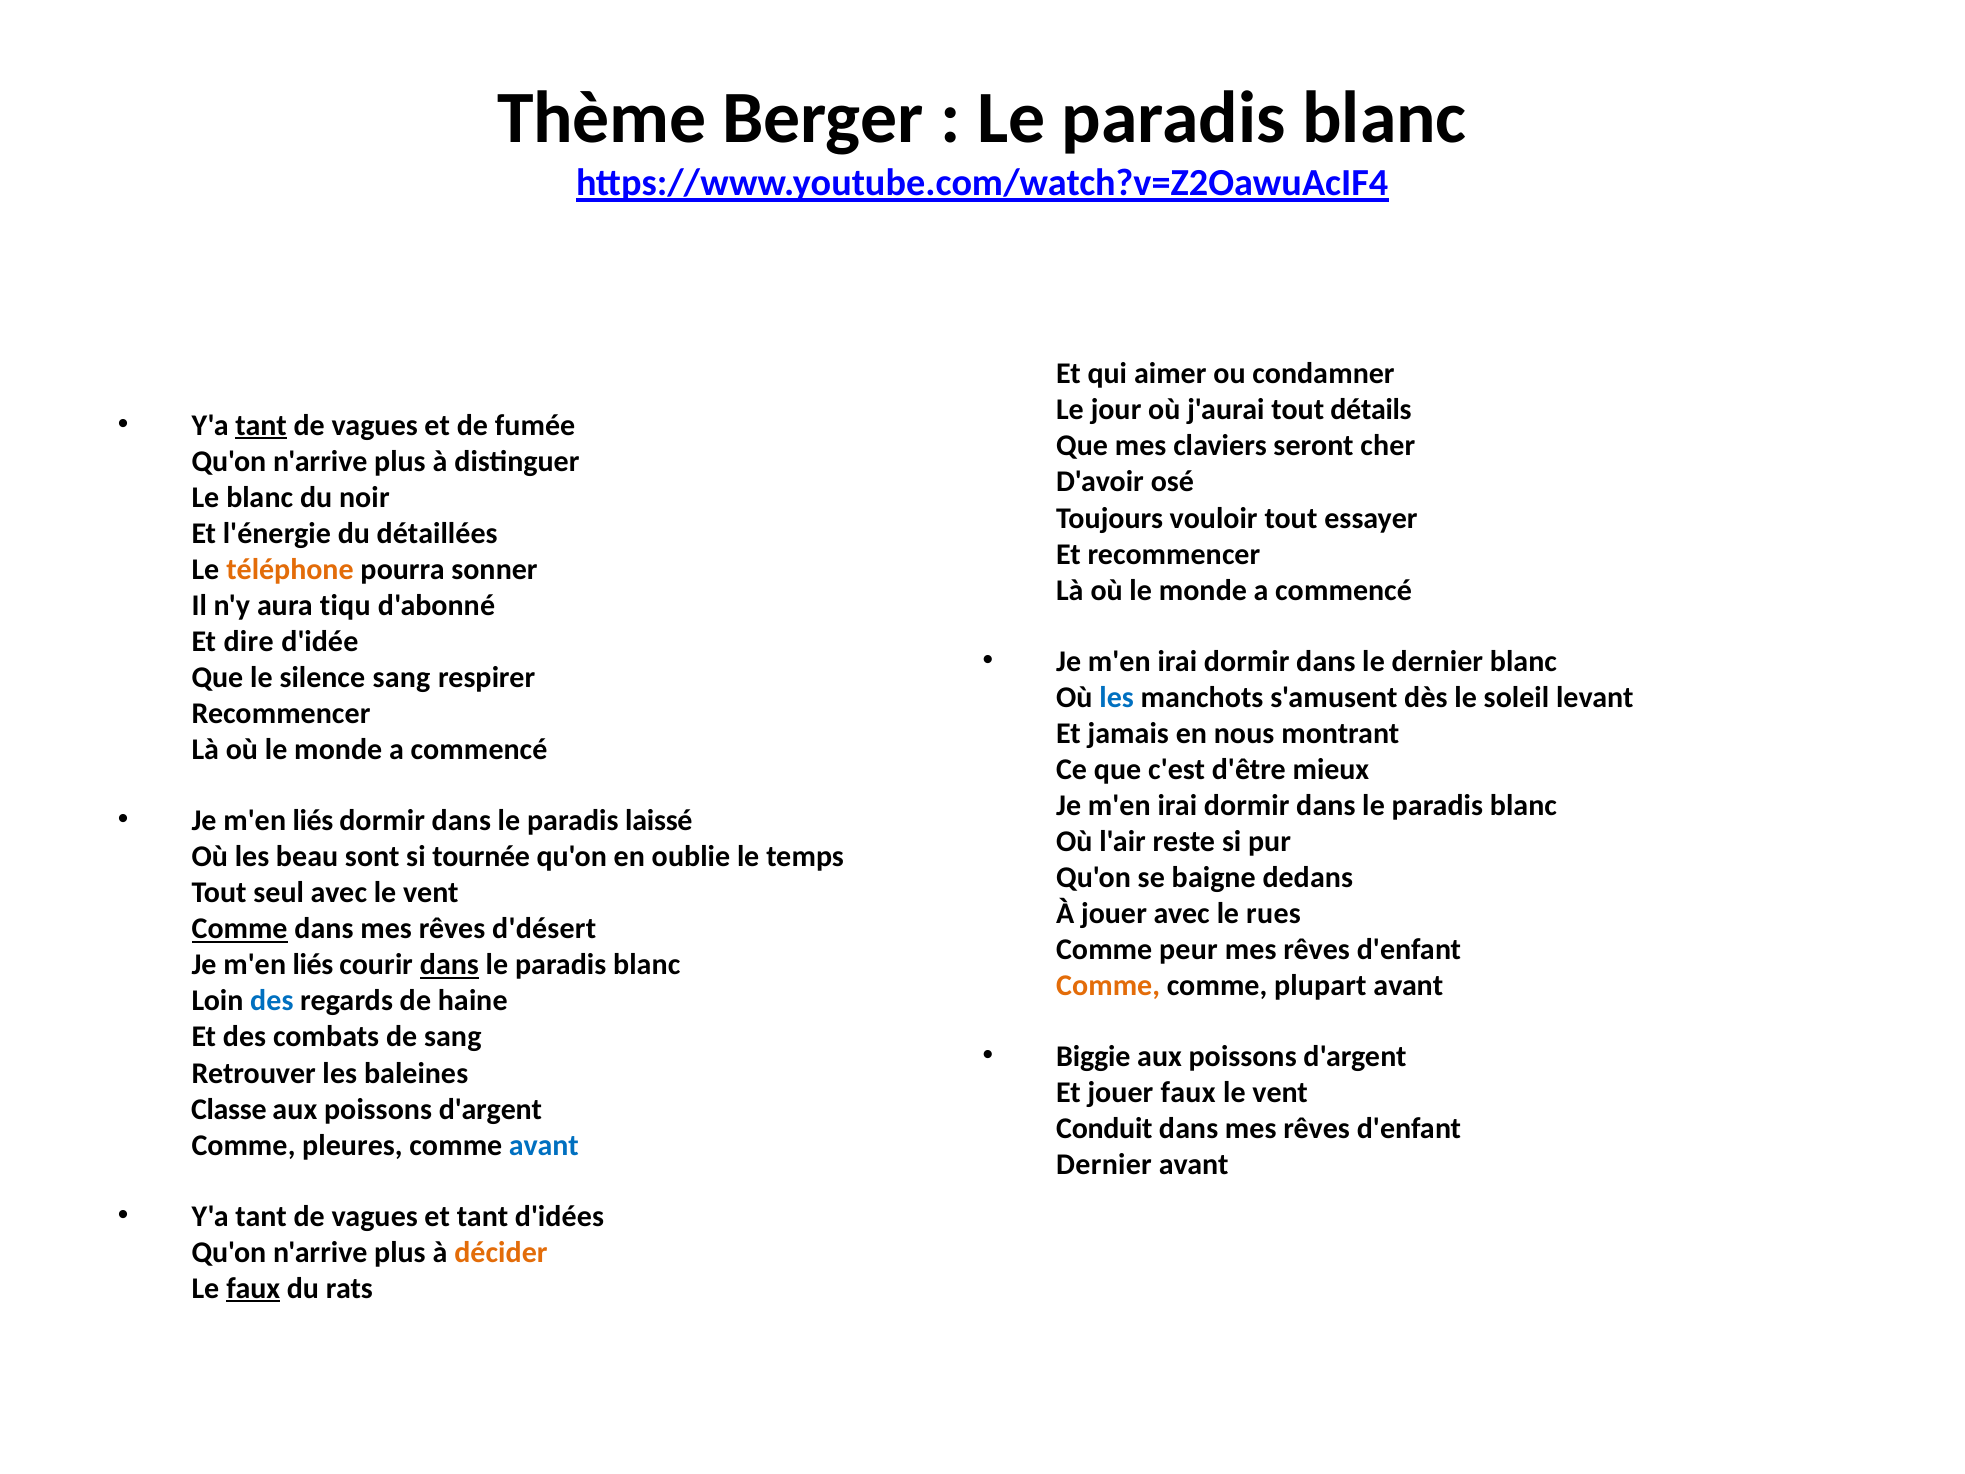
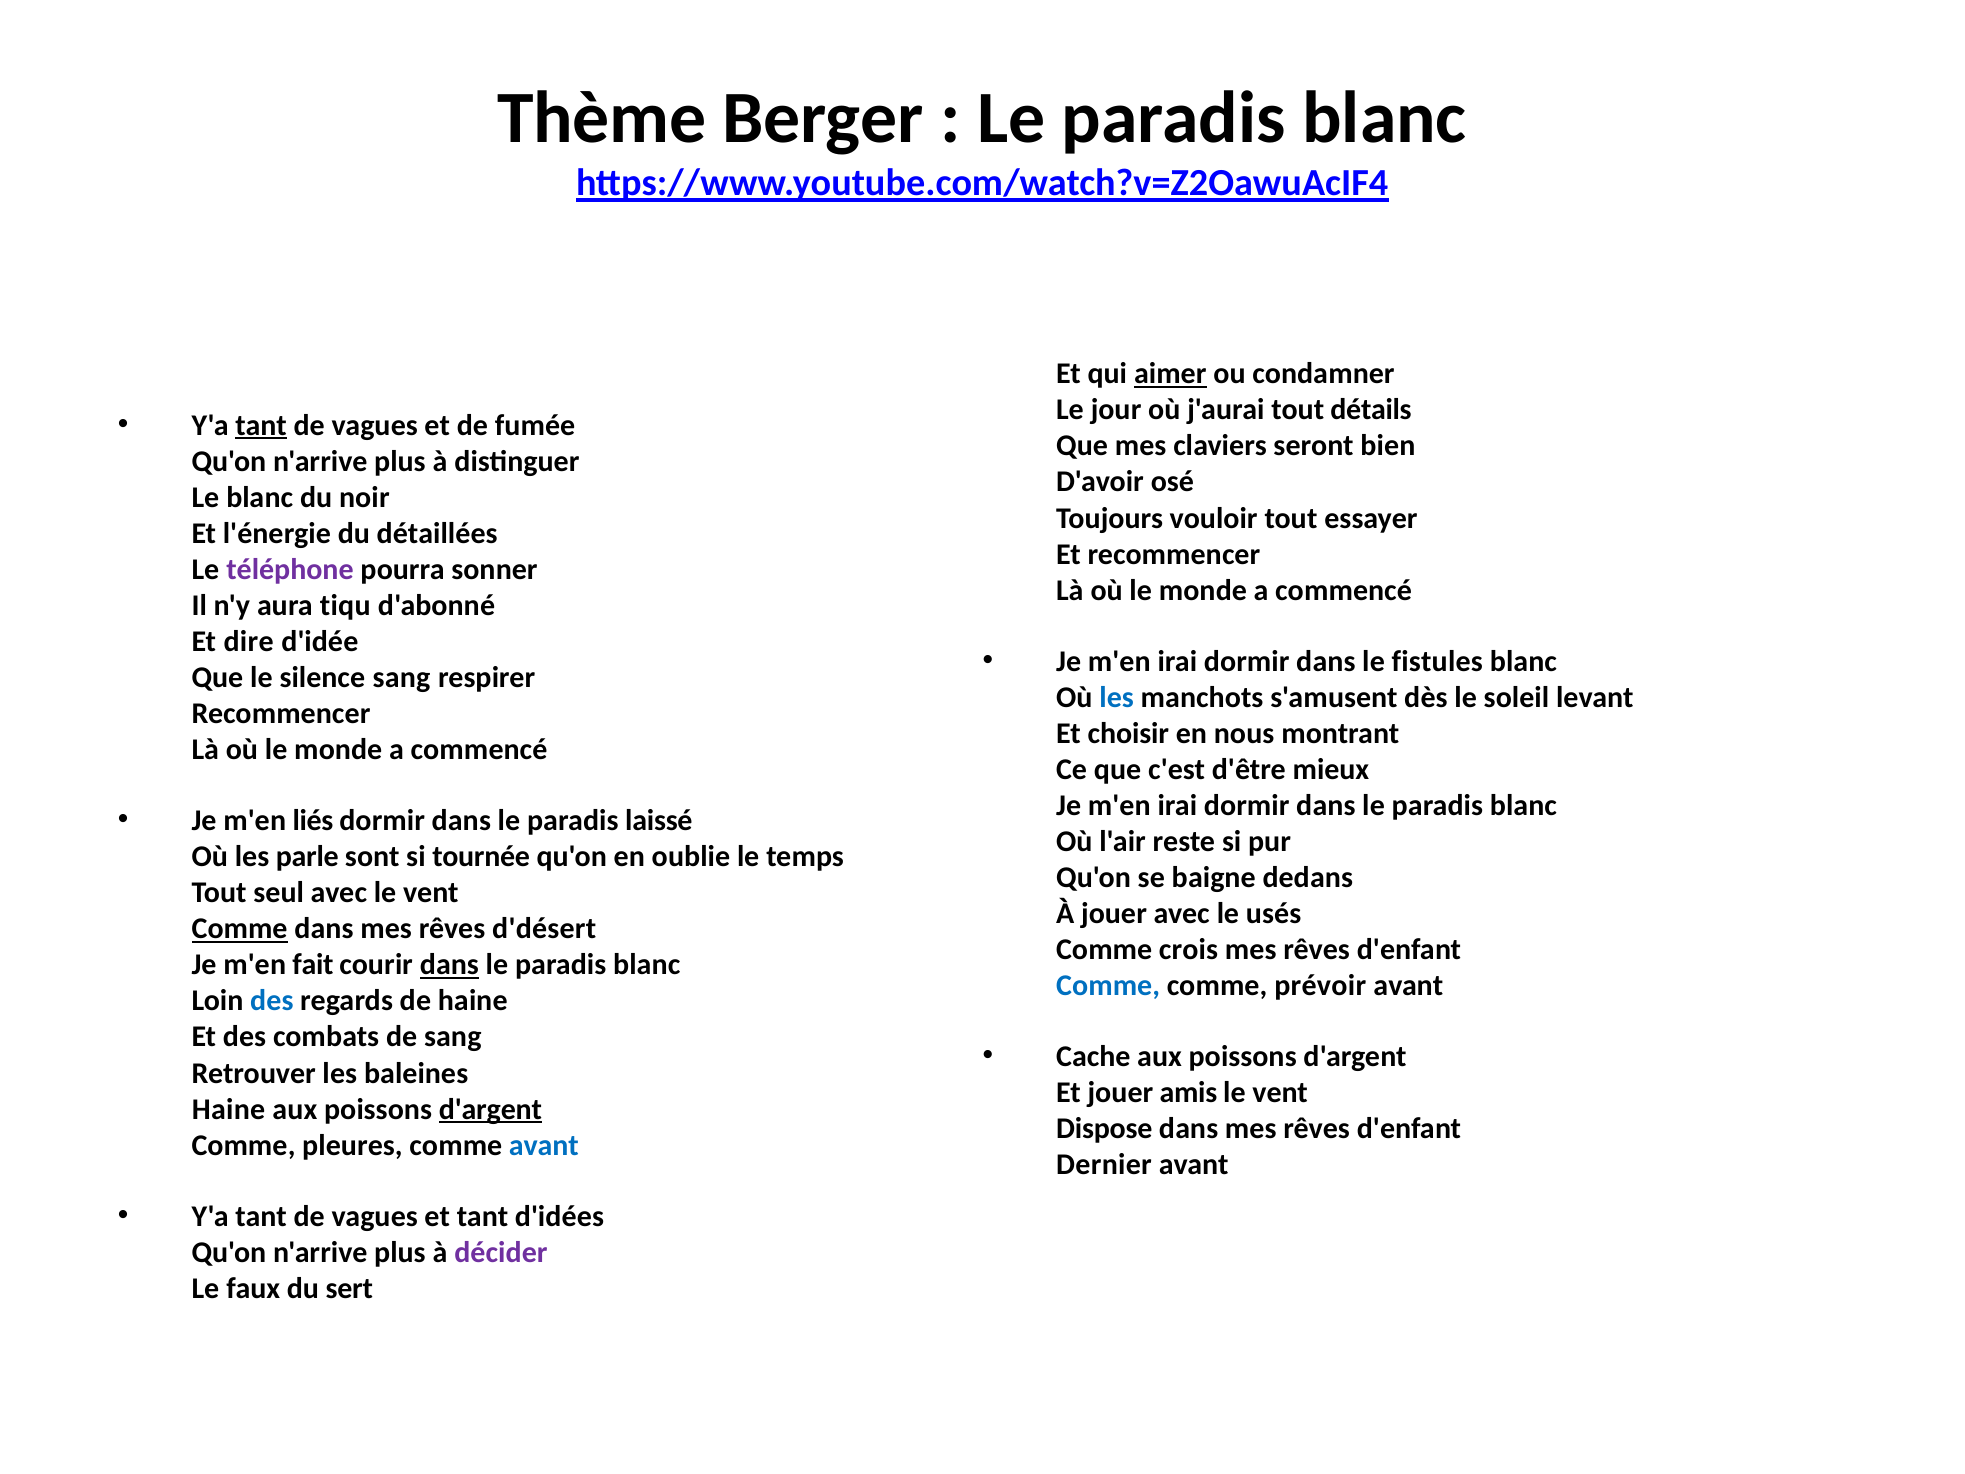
aimer underline: none -> present
cher: cher -> bien
téléphone colour: orange -> purple
le dernier: dernier -> fistules
jamais: jamais -> choisir
beau: beau -> parle
rues: rues -> usés
peur: peur -> crois
liés at (313, 965): liés -> fait
Comme at (1108, 986) colour: orange -> blue
plupart: plupart -> prévoir
Biggie: Biggie -> Cache
jouer faux: faux -> amis
Classe at (229, 1109): Classe -> Haine
d'argent at (490, 1109) underline: none -> present
Conduit: Conduit -> Dispose
décider colour: orange -> purple
faux at (253, 1288) underline: present -> none
rats: rats -> sert
